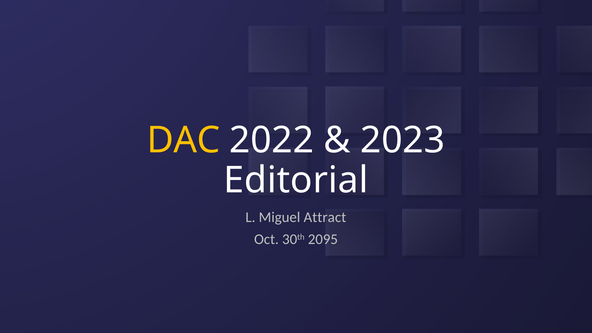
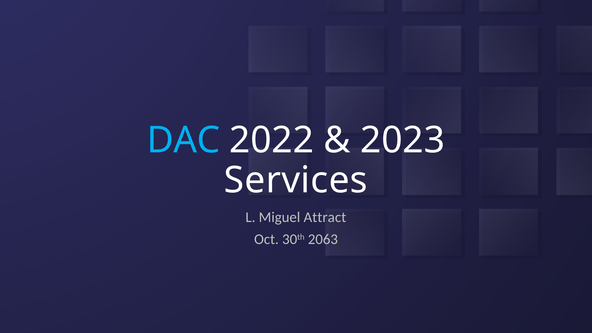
DAC colour: yellow -> light blue
Editorial: Editorial -> Services
2095: 2095 -> 2063
